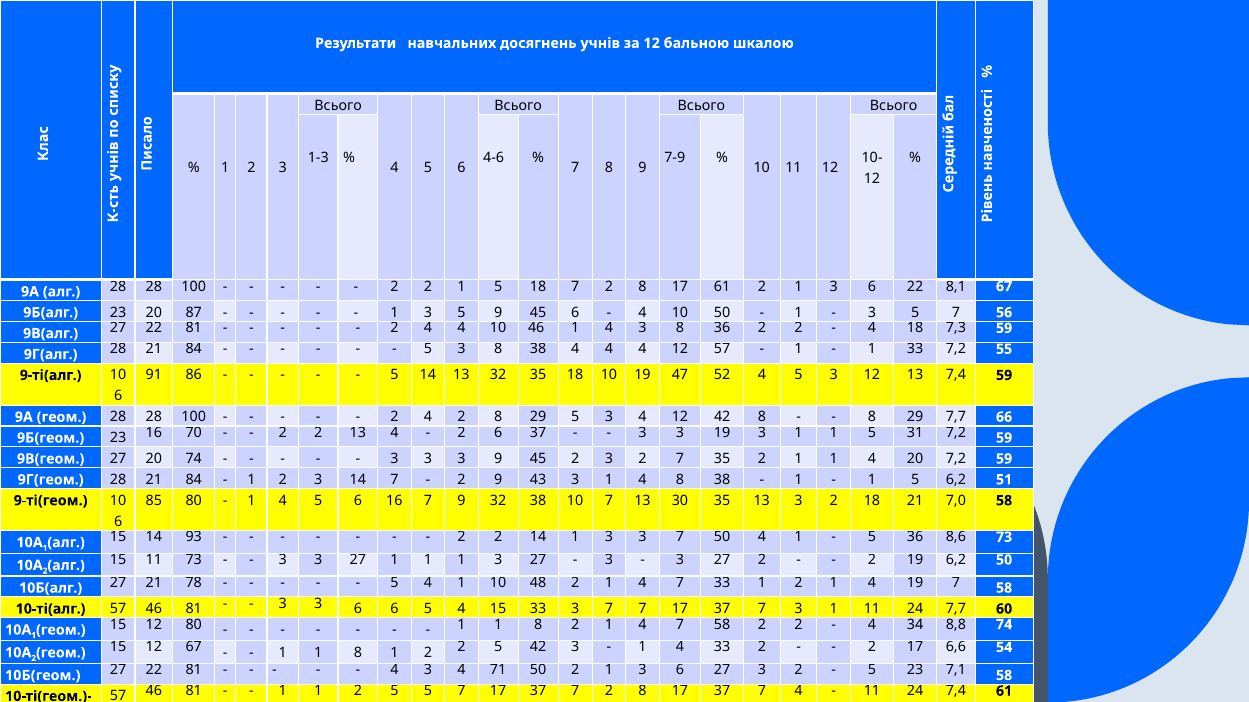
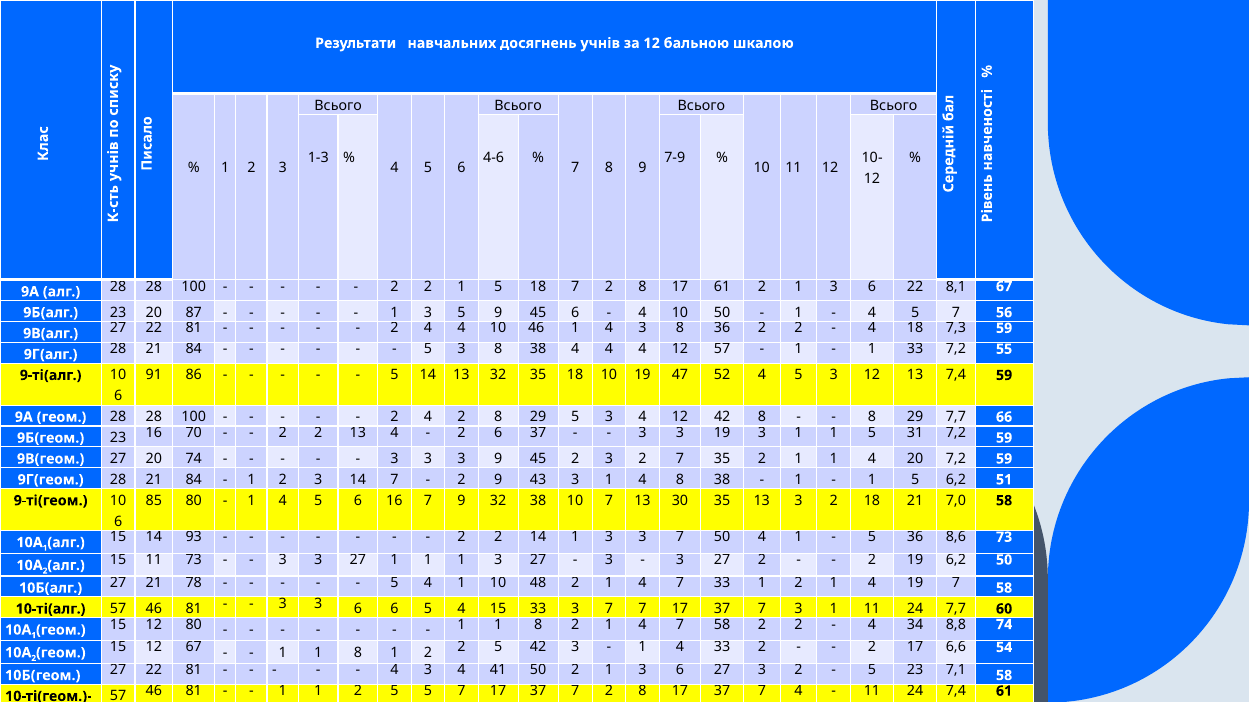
3 at (872, 313): 3 -> 4
71: 71 -> 41
